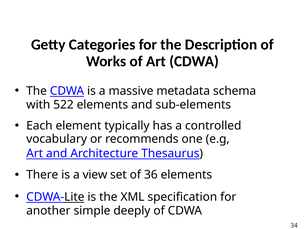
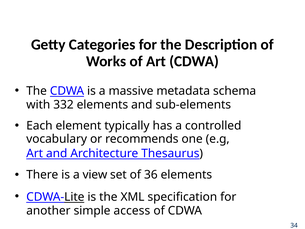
522: 522 -> 332
deeply: deeply -> access
